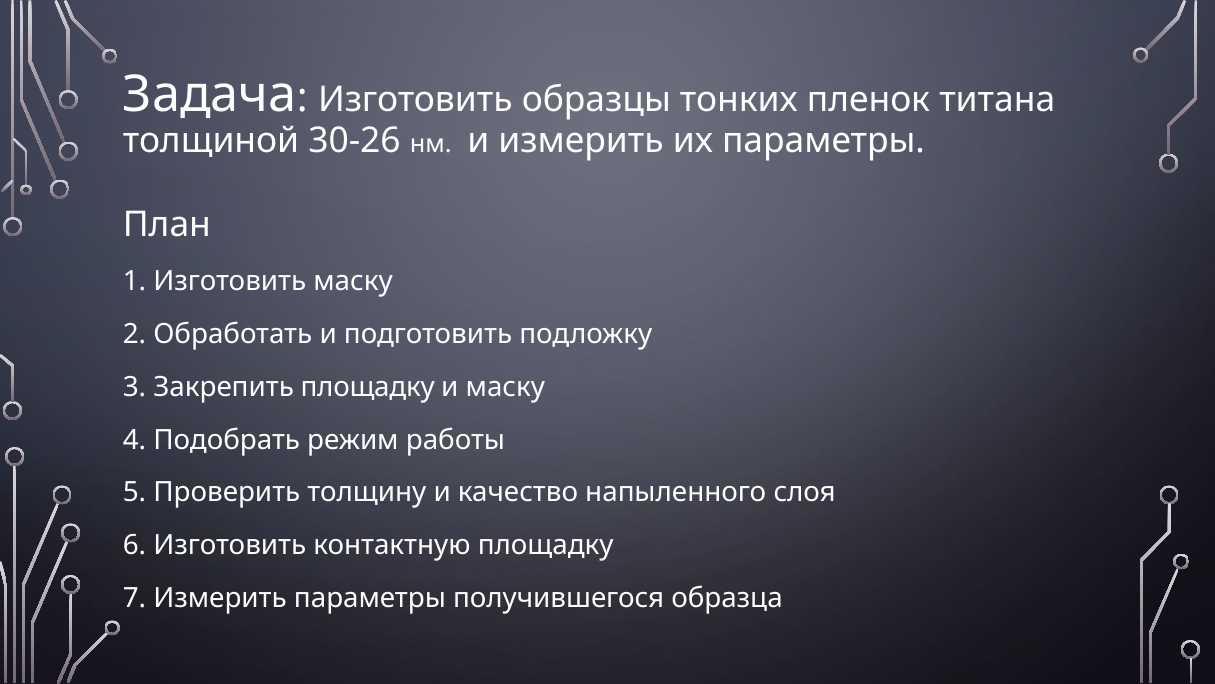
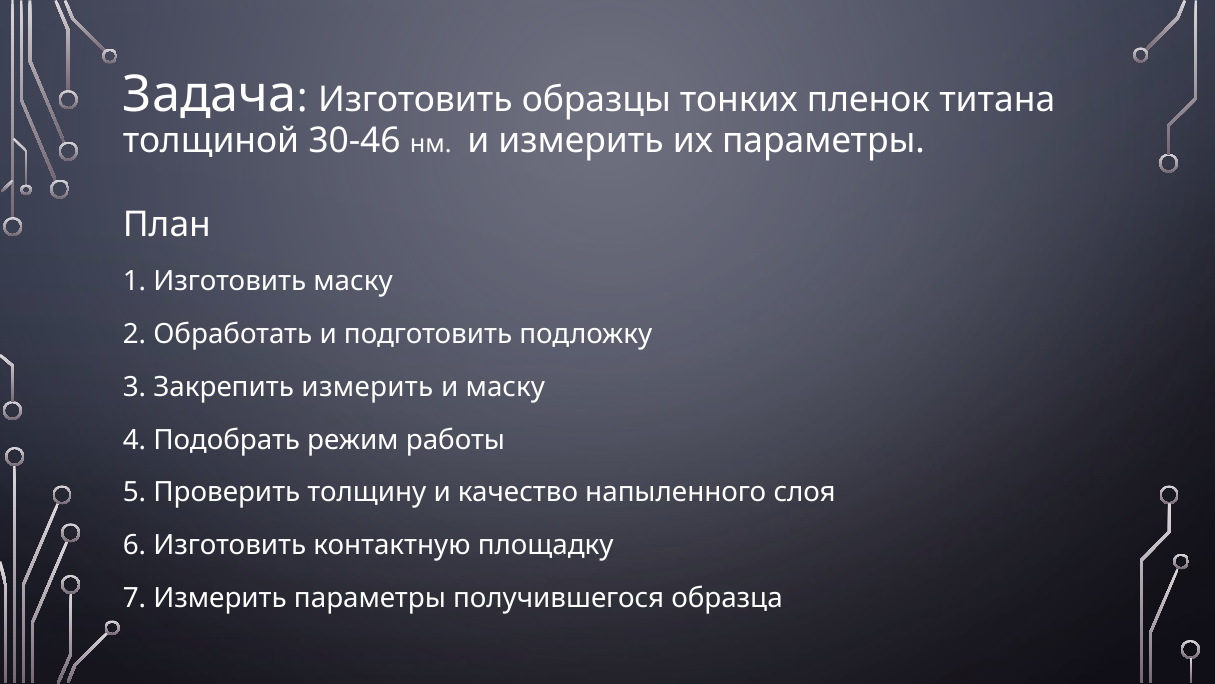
30-26: 30-26 -> 30-46
Закрепить площадку: площадку -> измерить
